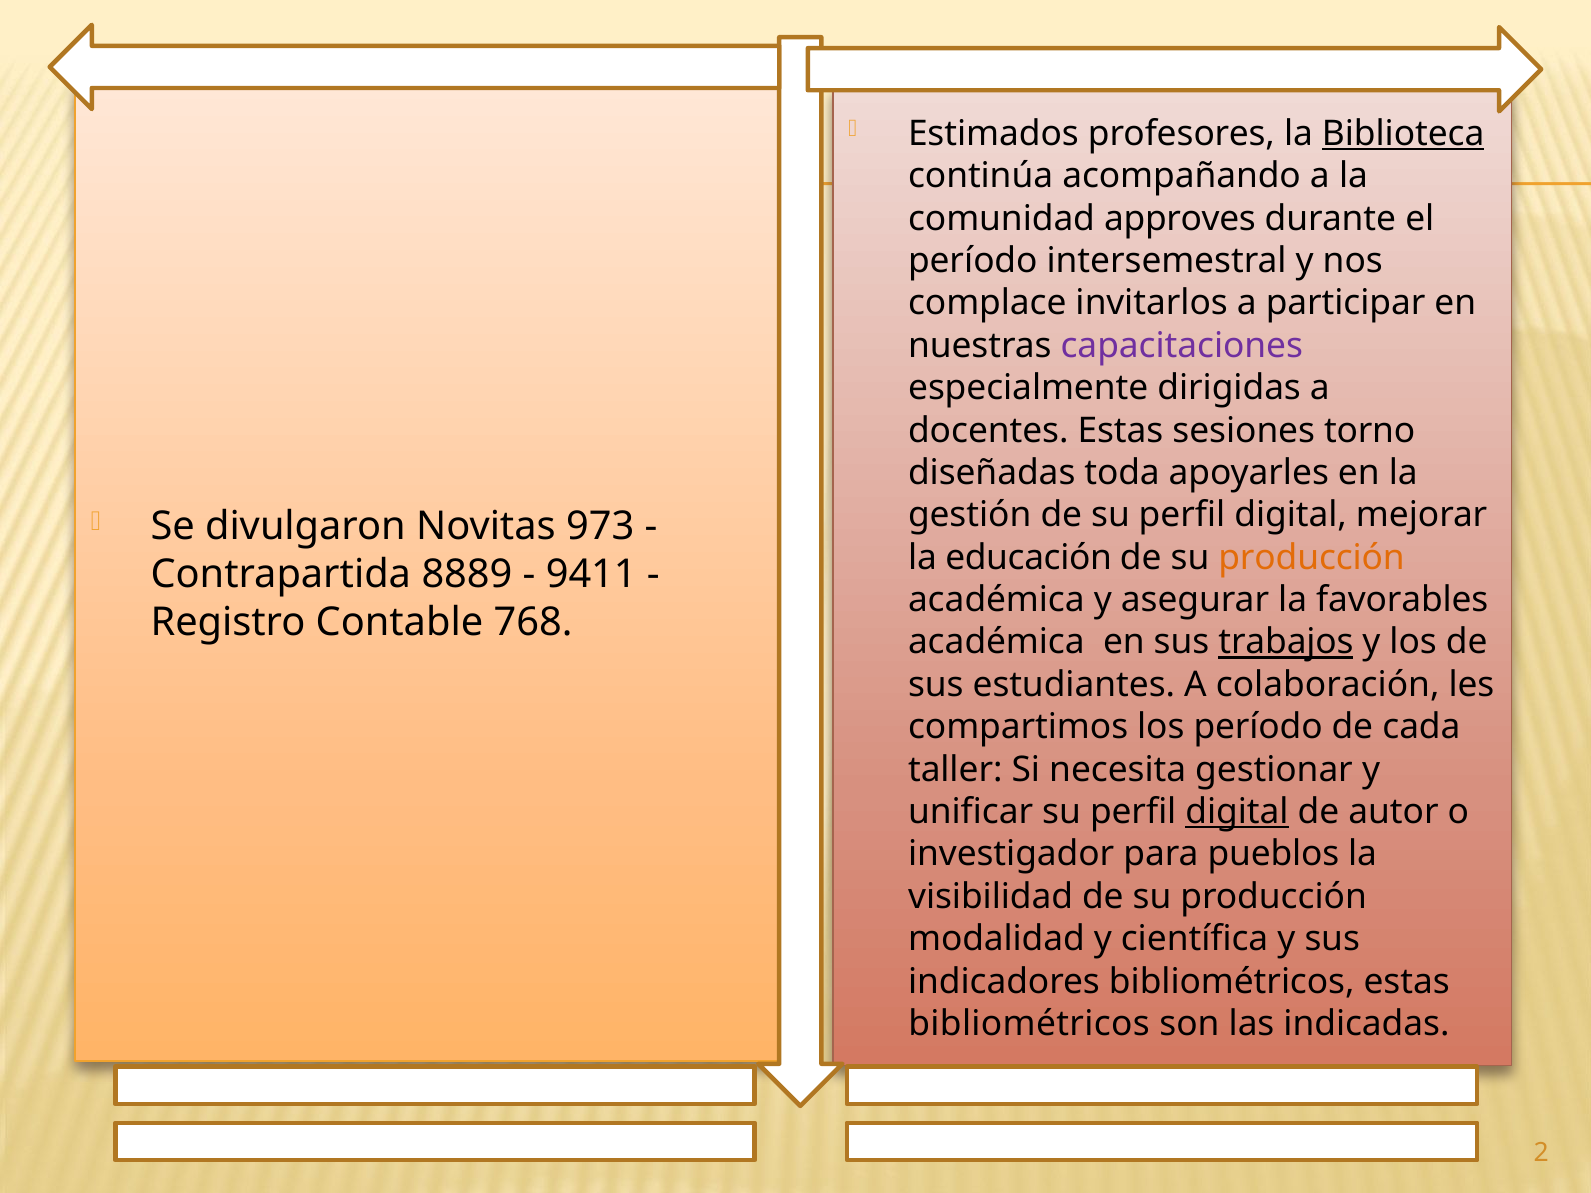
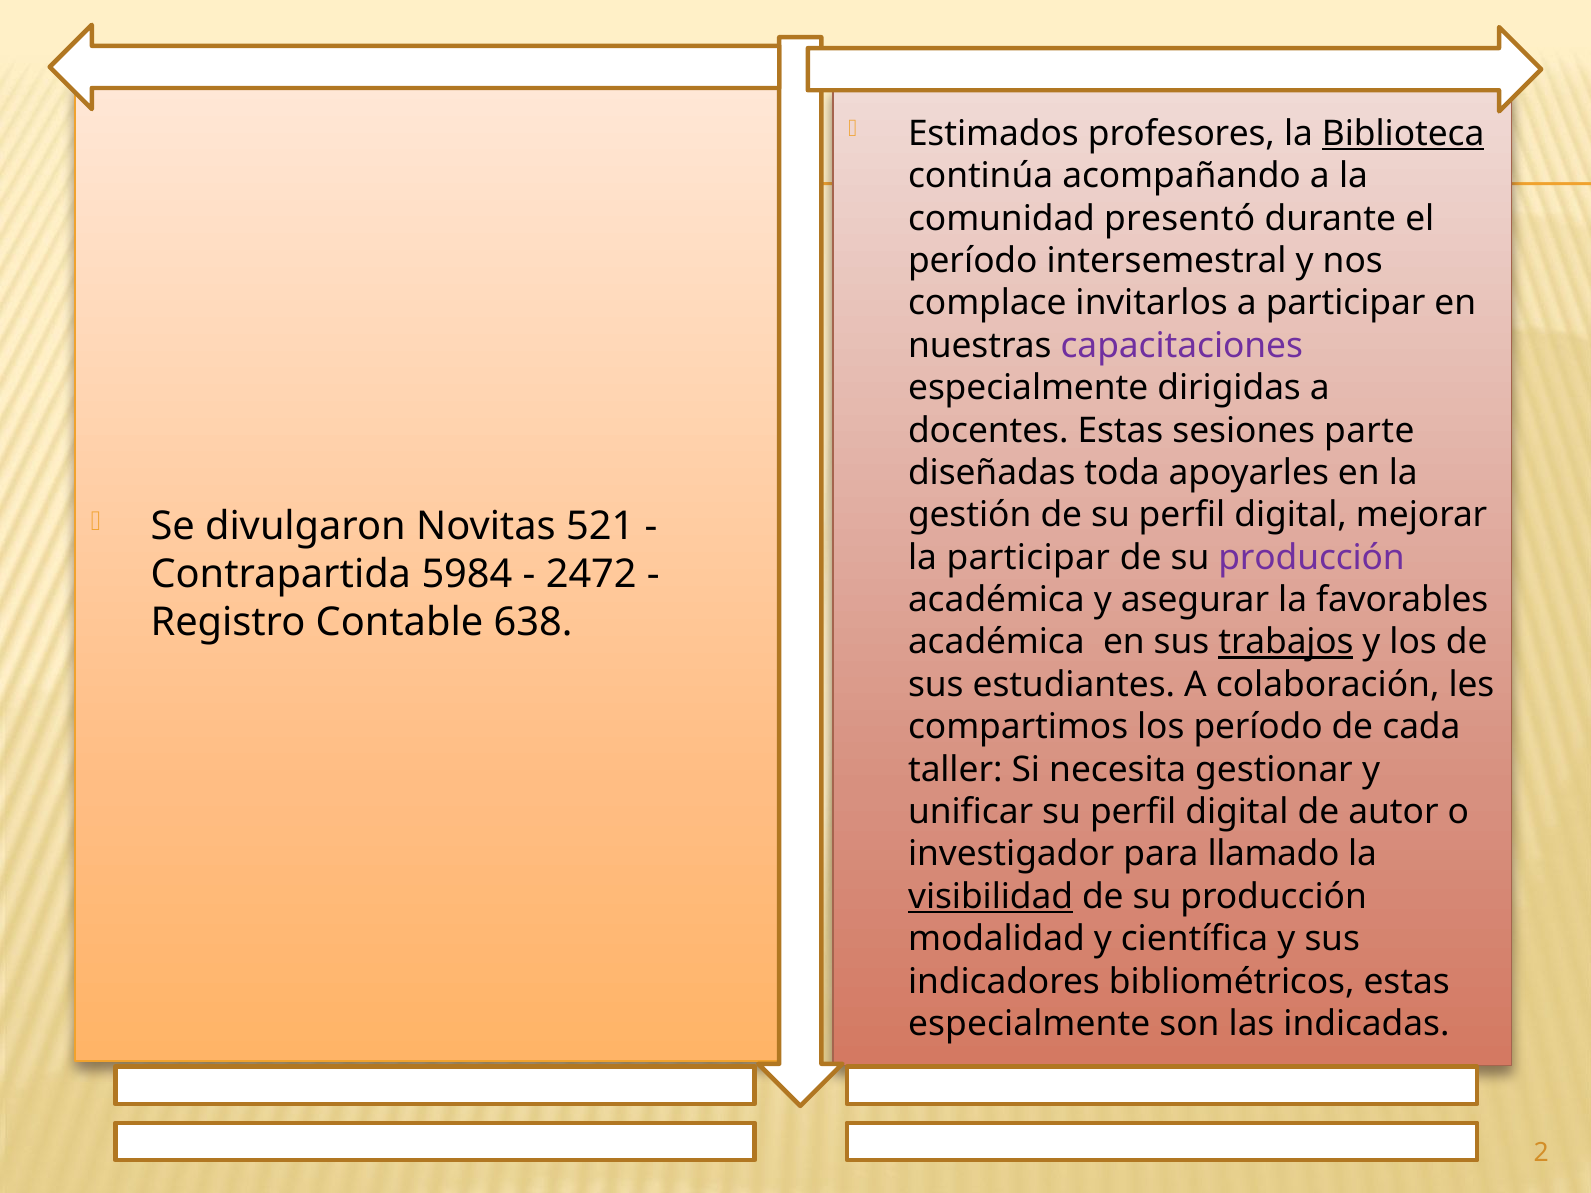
approves: approves -> presentó
torno: torno -> parte
973: 973 -> 521
la educación: educación -> participar
producción at (1312, 558) colour: orange -> purple
8889: 8889 -> 5984
9411: 9411 -> 2472
768: 768 -> 638
digital at (1237, 812) underline: present -> none
pueblos: pueblos -> llamado
visibilidad underline: none -> present
bibliométricos at (1029, 1024): bibliométricos -> especialmente
